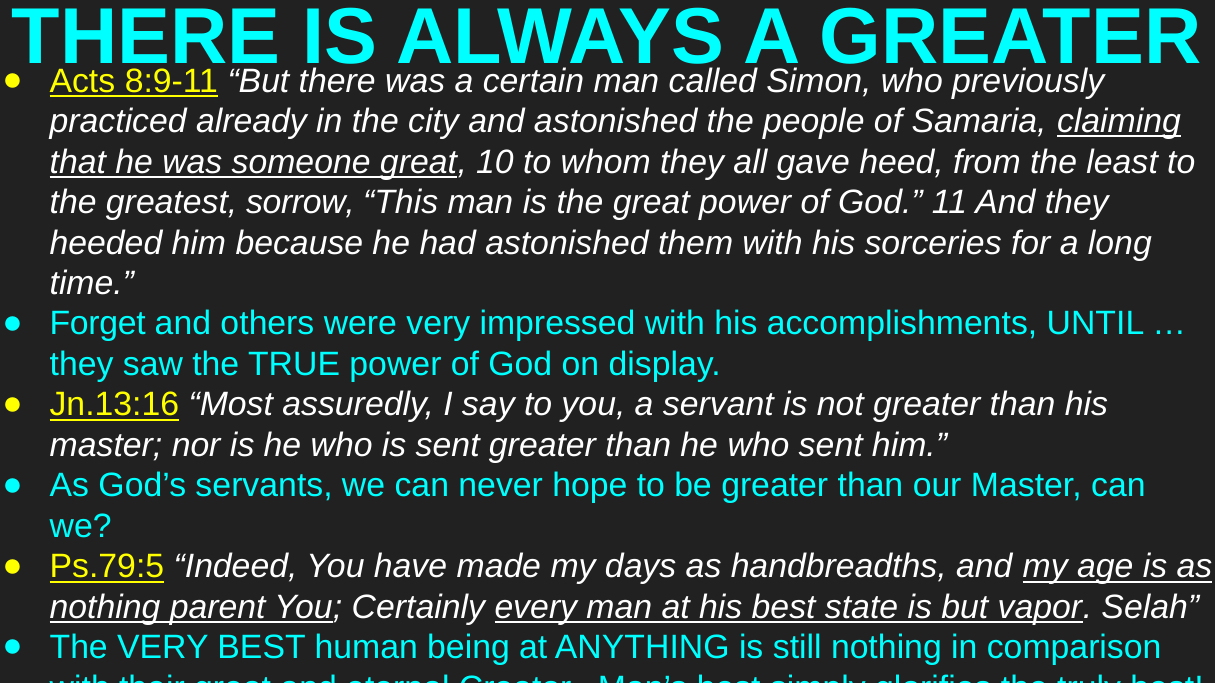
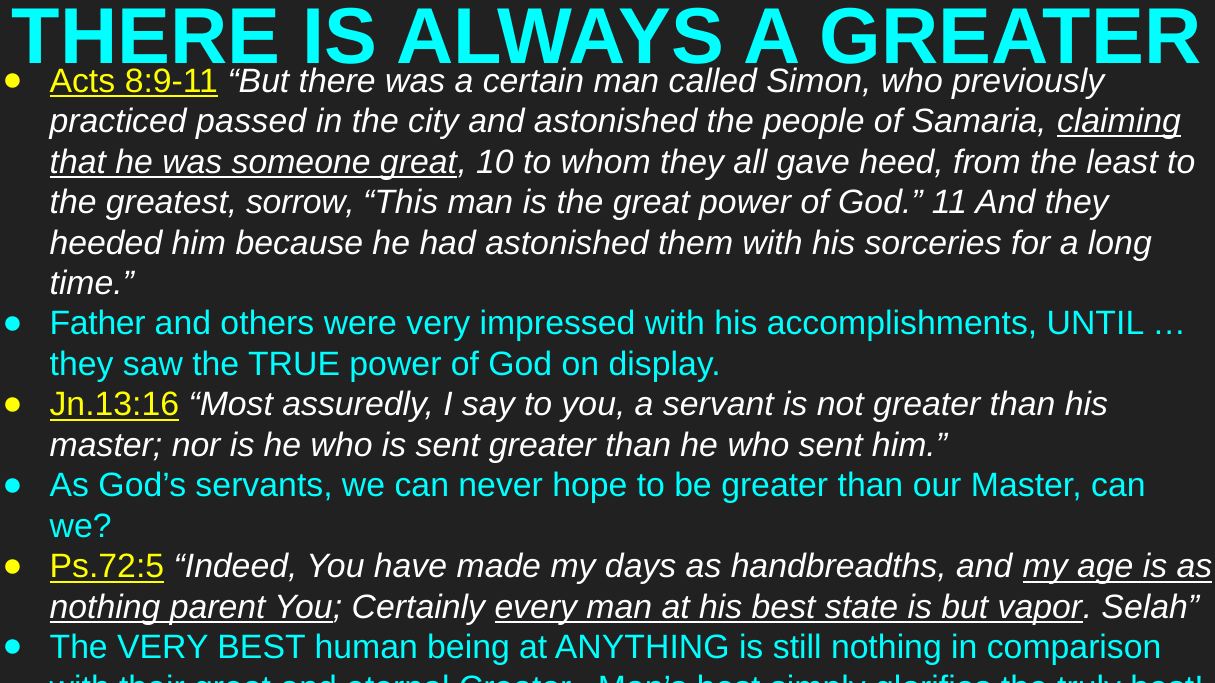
already: already -> passed
Forget: Forget -> Father
Ps.79:5: Ps.79:5 -> Ps.72:5
